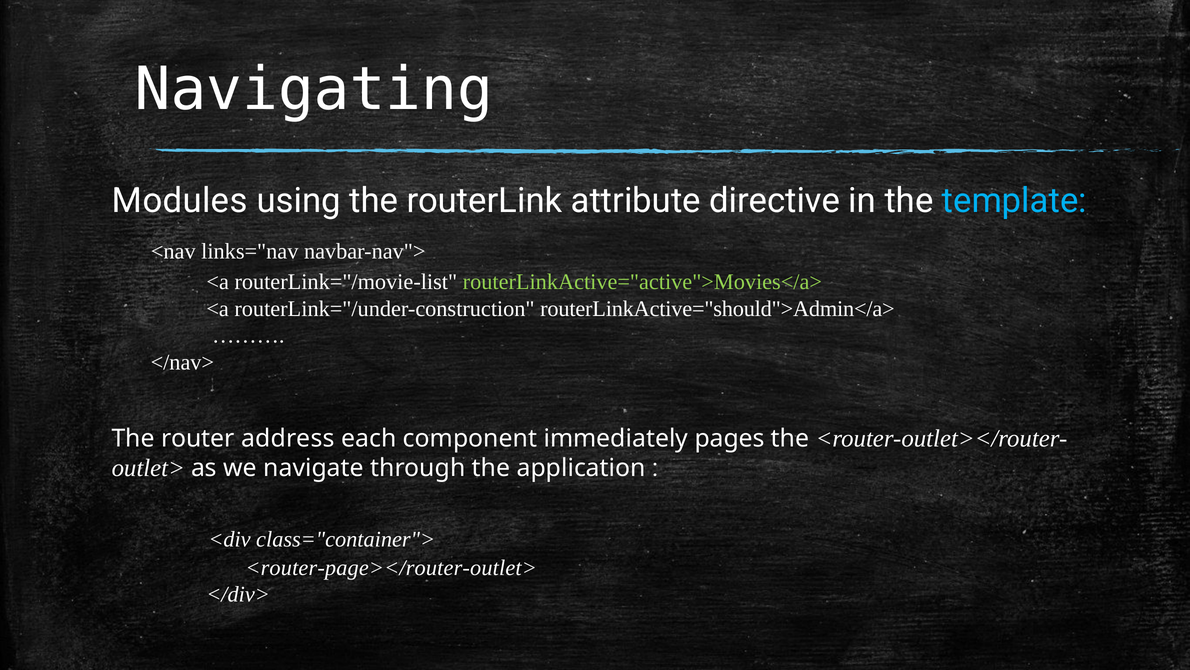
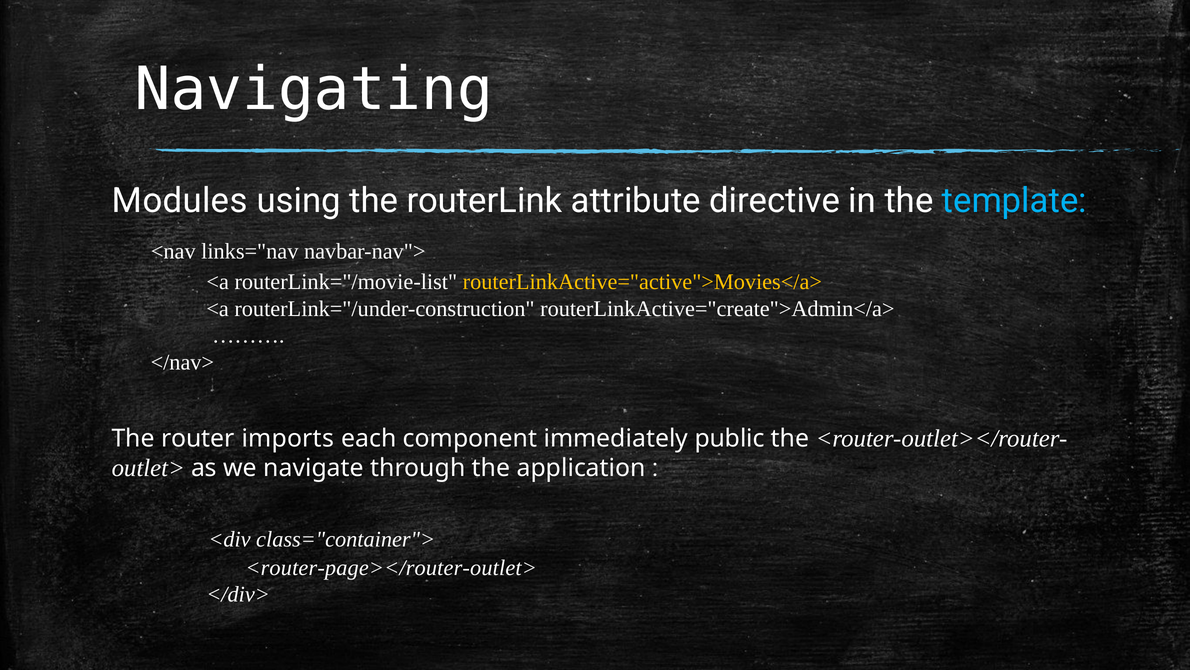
routerLinkActive="active">Movies</a> colour: light green -> yellow
routerLinkActive="should">Admin</a>: routerLinkActive="should">Admin</a> -> routerLinkActive="create">Admin</a>
address: address -> imports
pages: pages -> public
